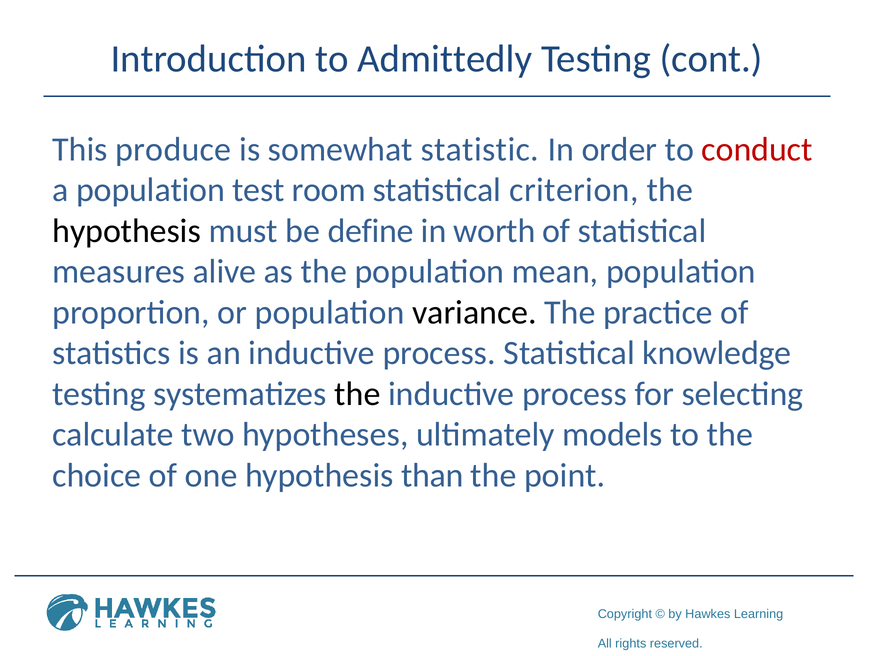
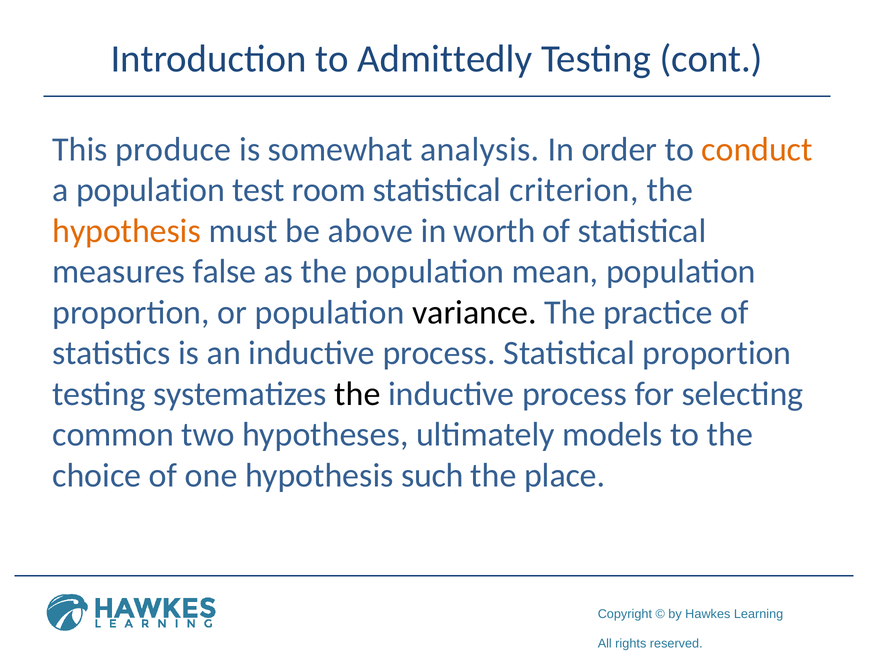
statistic: statistic -> analysis
conduct colour: red -> orange
hypothesis at (127, 231) colour: black -> orange
define: define -> above
alive: alive -> false
Statistical knowledge: knowledge -> proportion
calculate: calculate -> common
than: than -> such
point: point -> place
